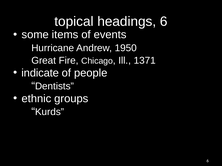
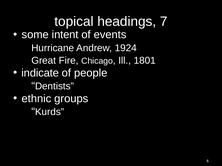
headings 6: 6 -> 7
items: items -> intent
1950: 1950 -> 1924
1371: 1371 -> 1801
